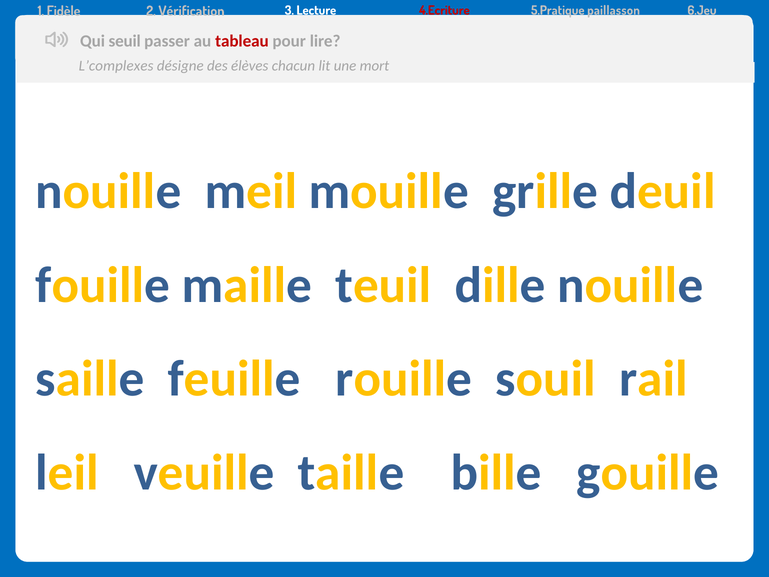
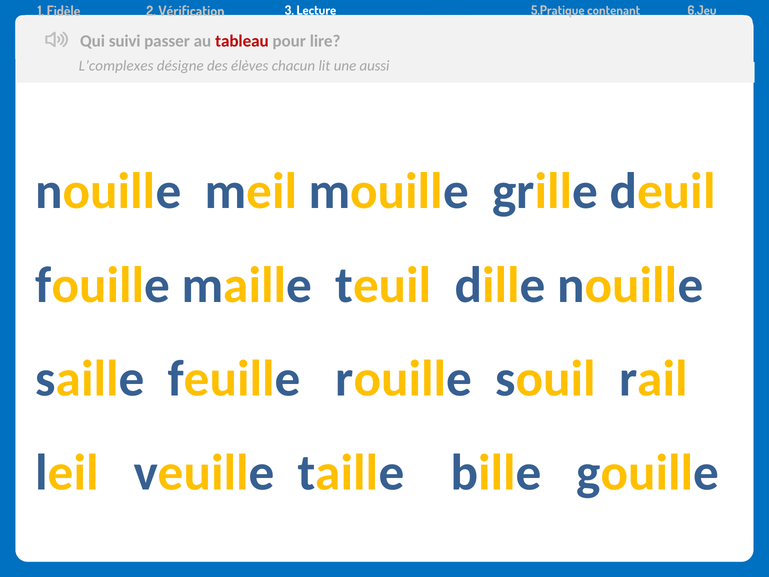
4.Ecriture colour: red -> blue
paillasson: paillasson -> contenant
seuil: seuil -> suivi
mort: mort -> aussi
